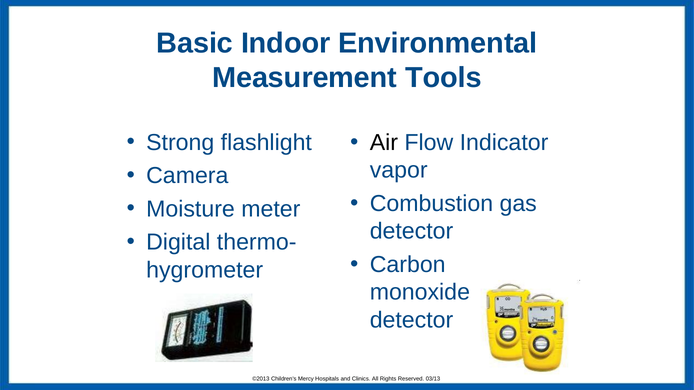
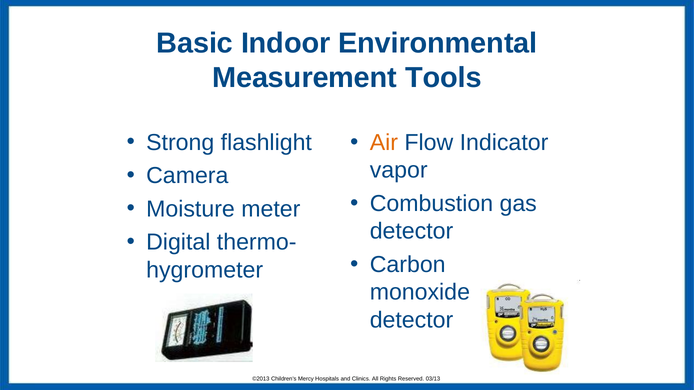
Air colour: black -> orange
